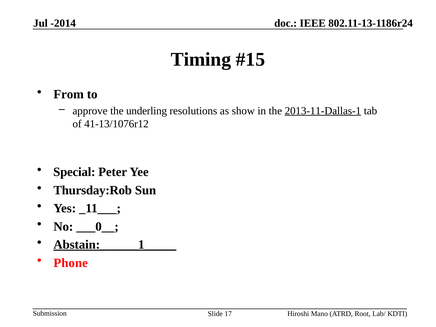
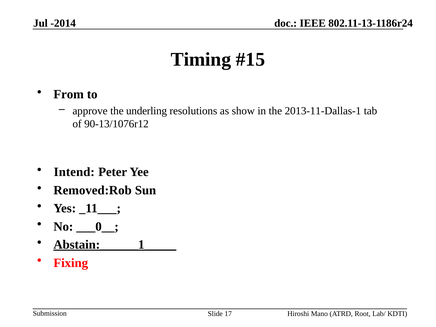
2013-11-Dallas-1 underline: present -> none
41-13/1076r12: 41-13/1076r12 -> 90-13/1076r12
Special: Special -> Intend
Thursday:Rob: Thursday:Rob -> Removed:Rob
Phone: Phone -> Fixing
